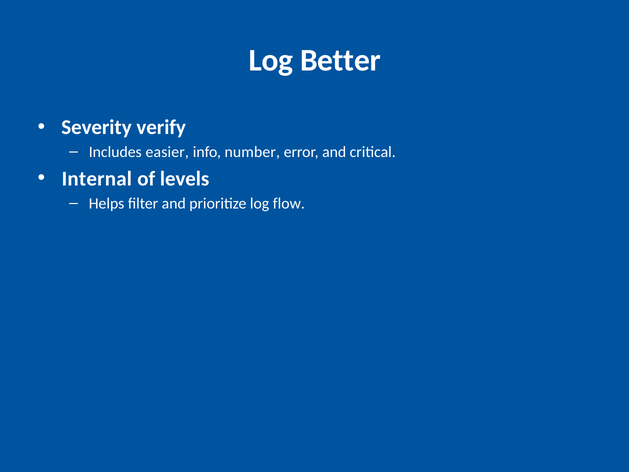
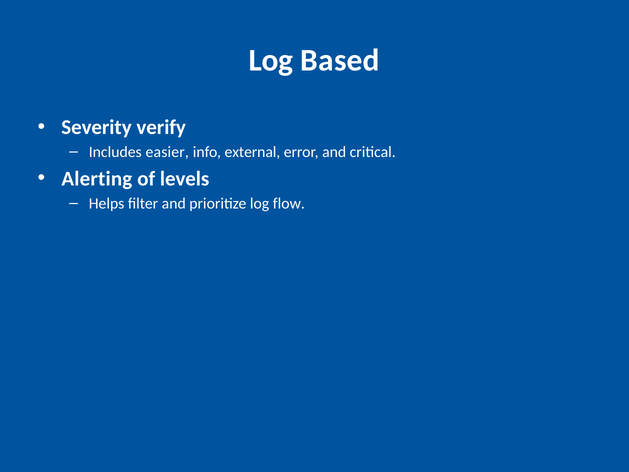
Better: Better -> Based
number: number -> external
Internal: Internal -> Alerting
